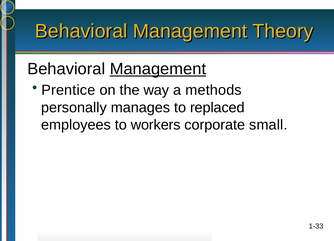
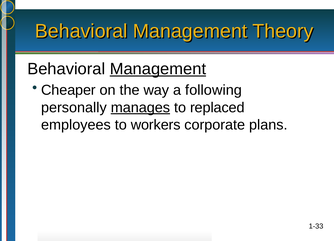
Prentice: Prentice -> Cheaper
methods: methods -> following
manages underline: none -> present
small: small -> plans
